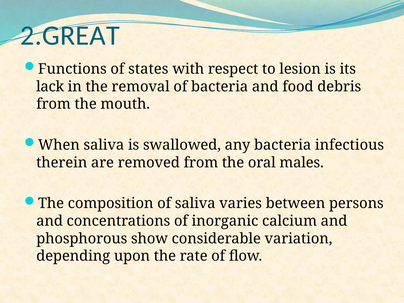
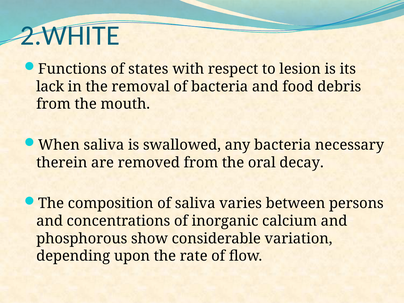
2.GREAT: 2.GREAT -> 2.WHITE
infectious: infectious -> necessary
males: males -> decay
